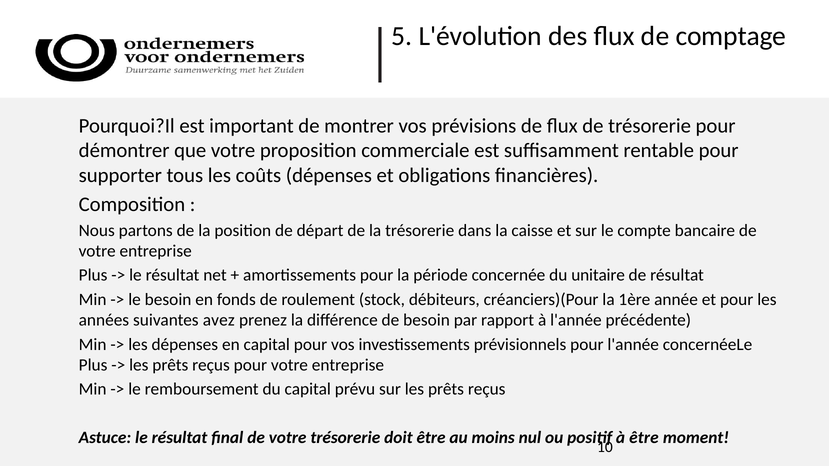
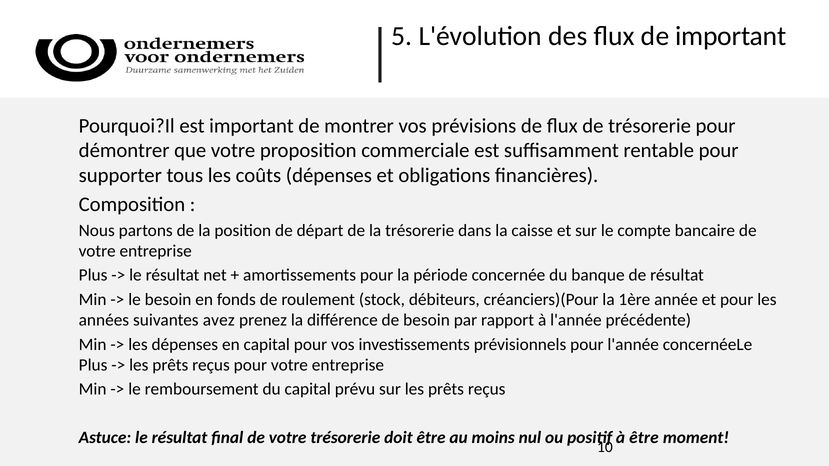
de comptage: comptage -> important
unitaire: unitaire -> banque
